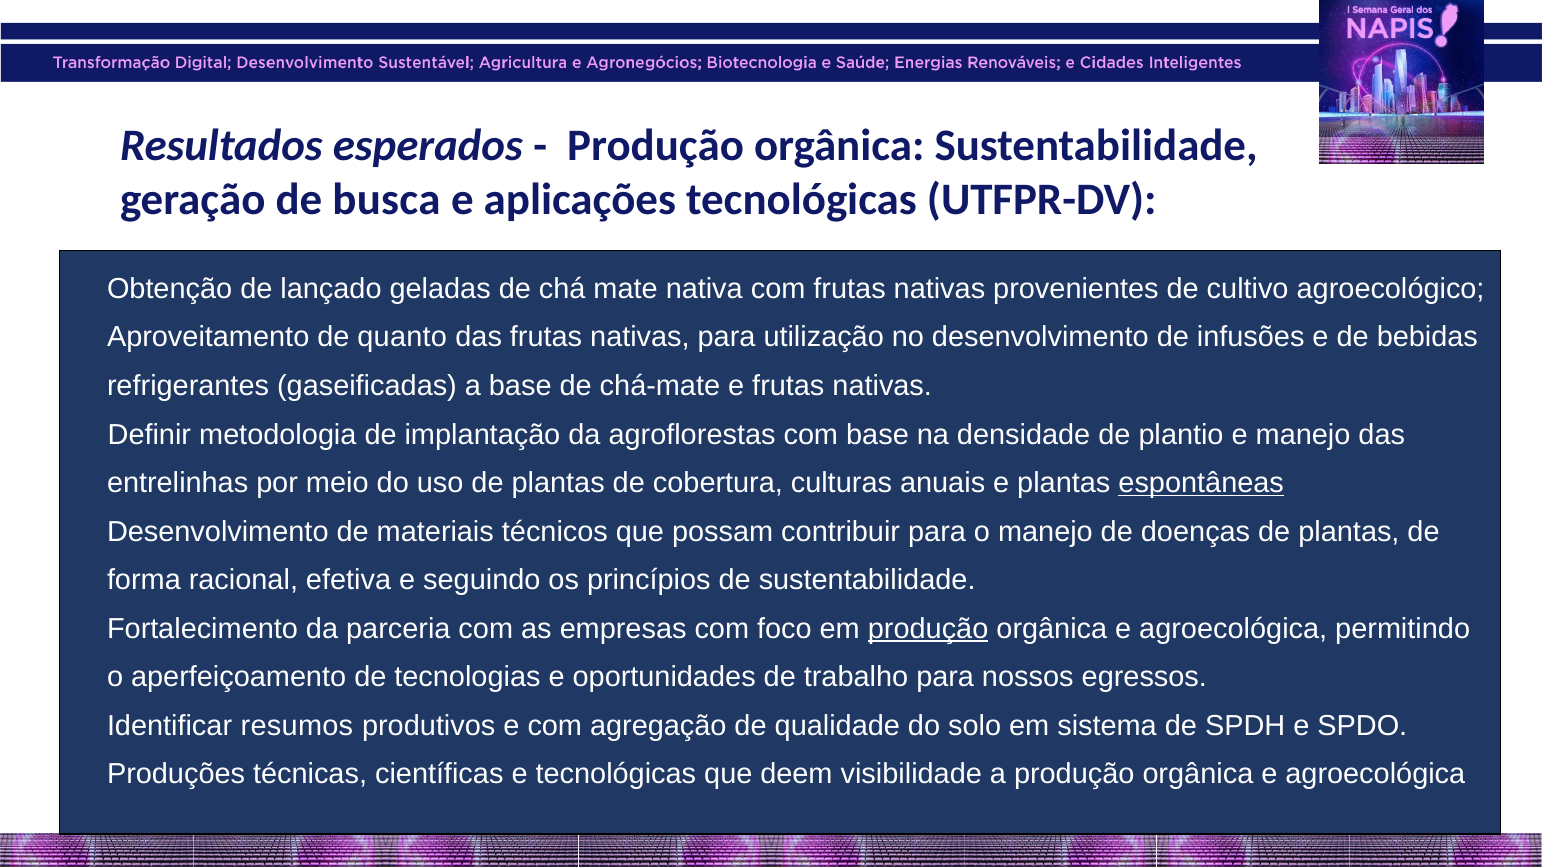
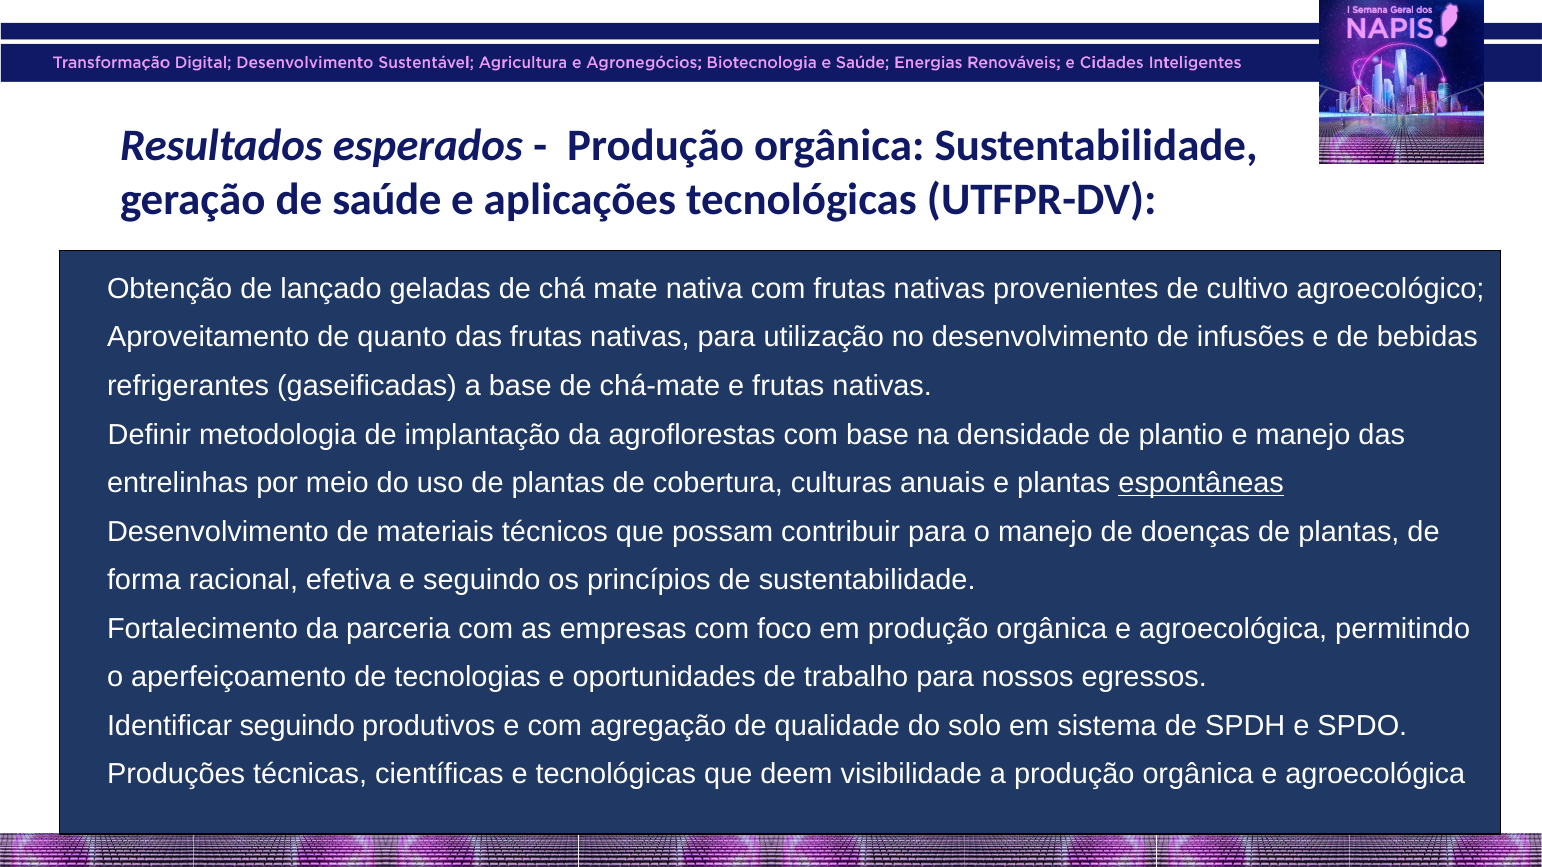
busca: busca -> saúde
produção at (928, 629) underline: present -> none
resumos at (297, 726): resumos -> seguindo
